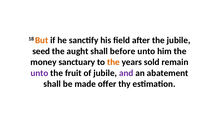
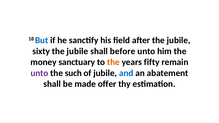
But colour: orange -> blue
seed: seed -> sixty
aught at (78, 51): aught -> jubile
sold: sold -> fifty
fruit: fruit -> such
and colour: purple -> blue
